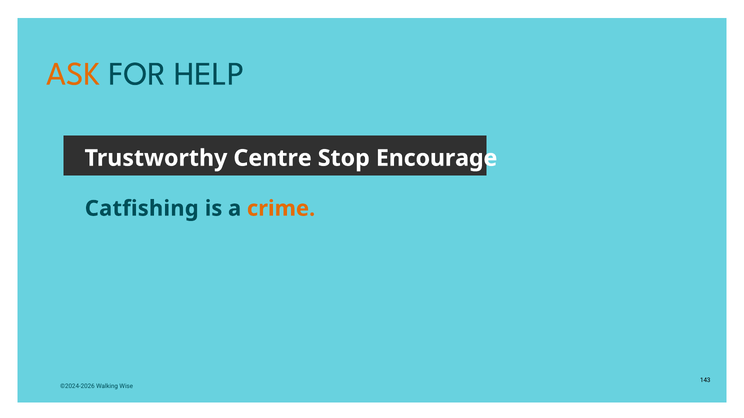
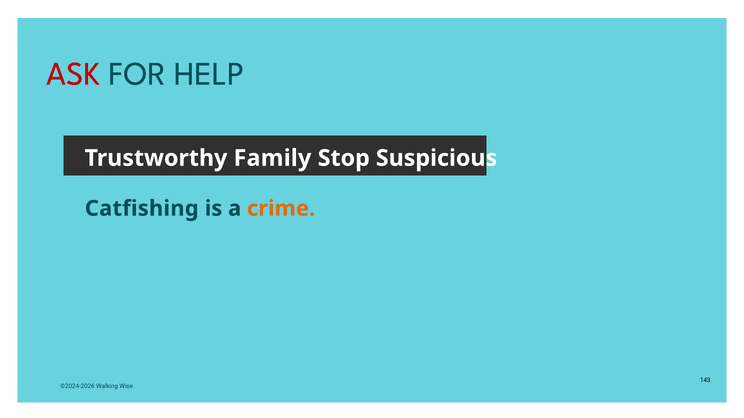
ASK colour: orange -> red
Centre: Centre -> Family
Encourage: Encourage -> Suspicious
